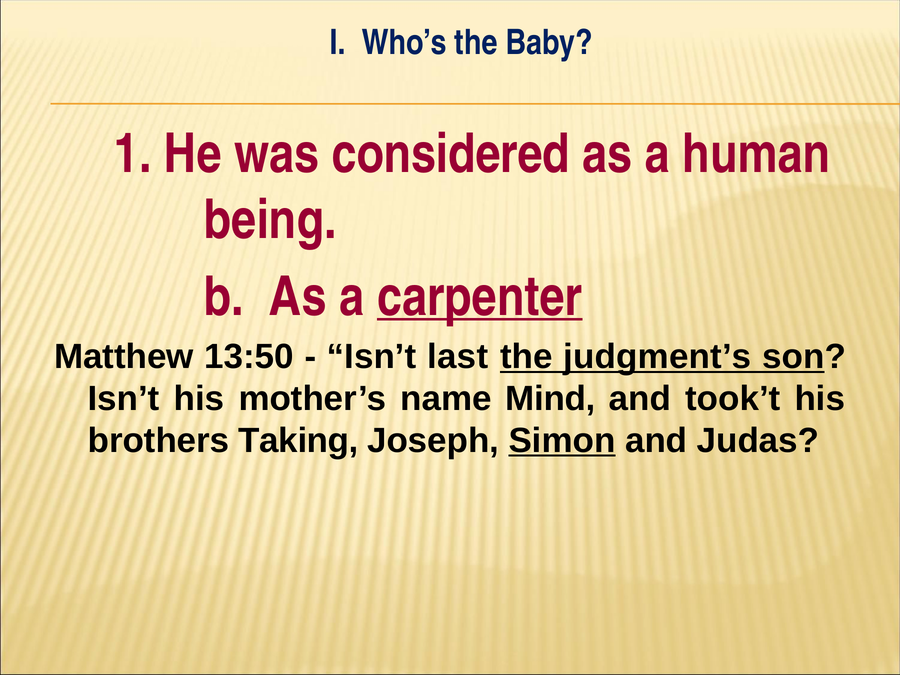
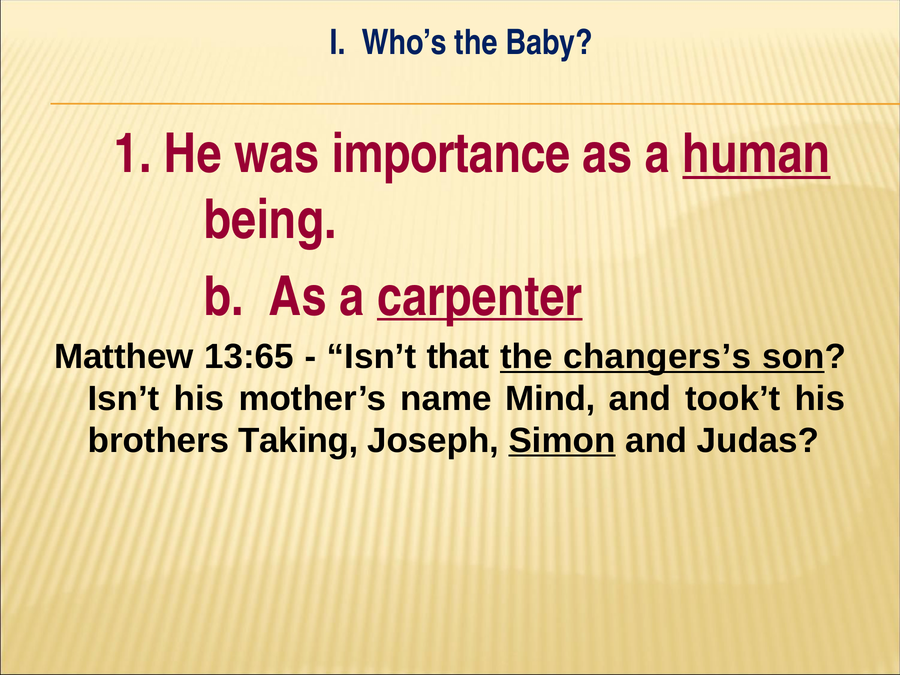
considered: considered -> importance
human underline: none -> present
13:50: 13:50 -> 13:65
last: last -> that
judgment’s: judgment’s -> changers’s
